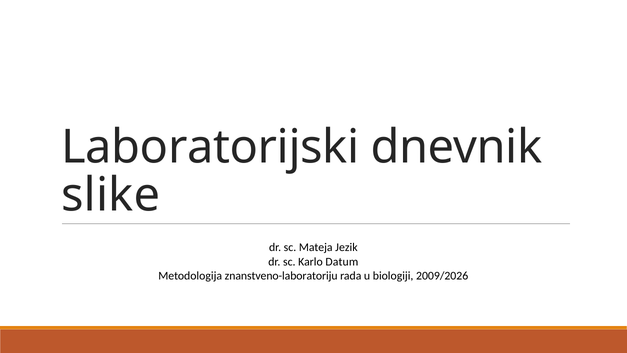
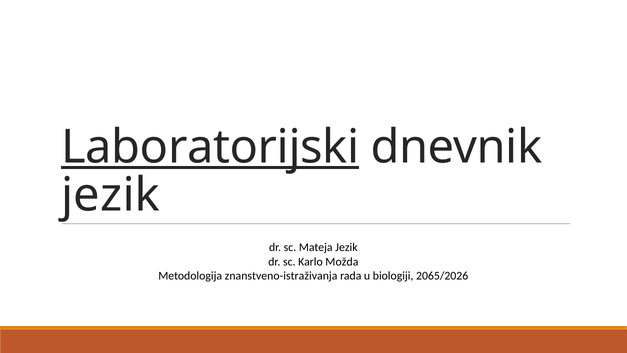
Laboratorijski underline: none -> present
slike at (111, 195): slike -> jezik
Datum: Datum -> Možda
znanstveno-laboratoriju: znanstveno-laboratoriju -> znanstveno-istraživanja
2009/2026: 2009/2026 -> 2065/2026
